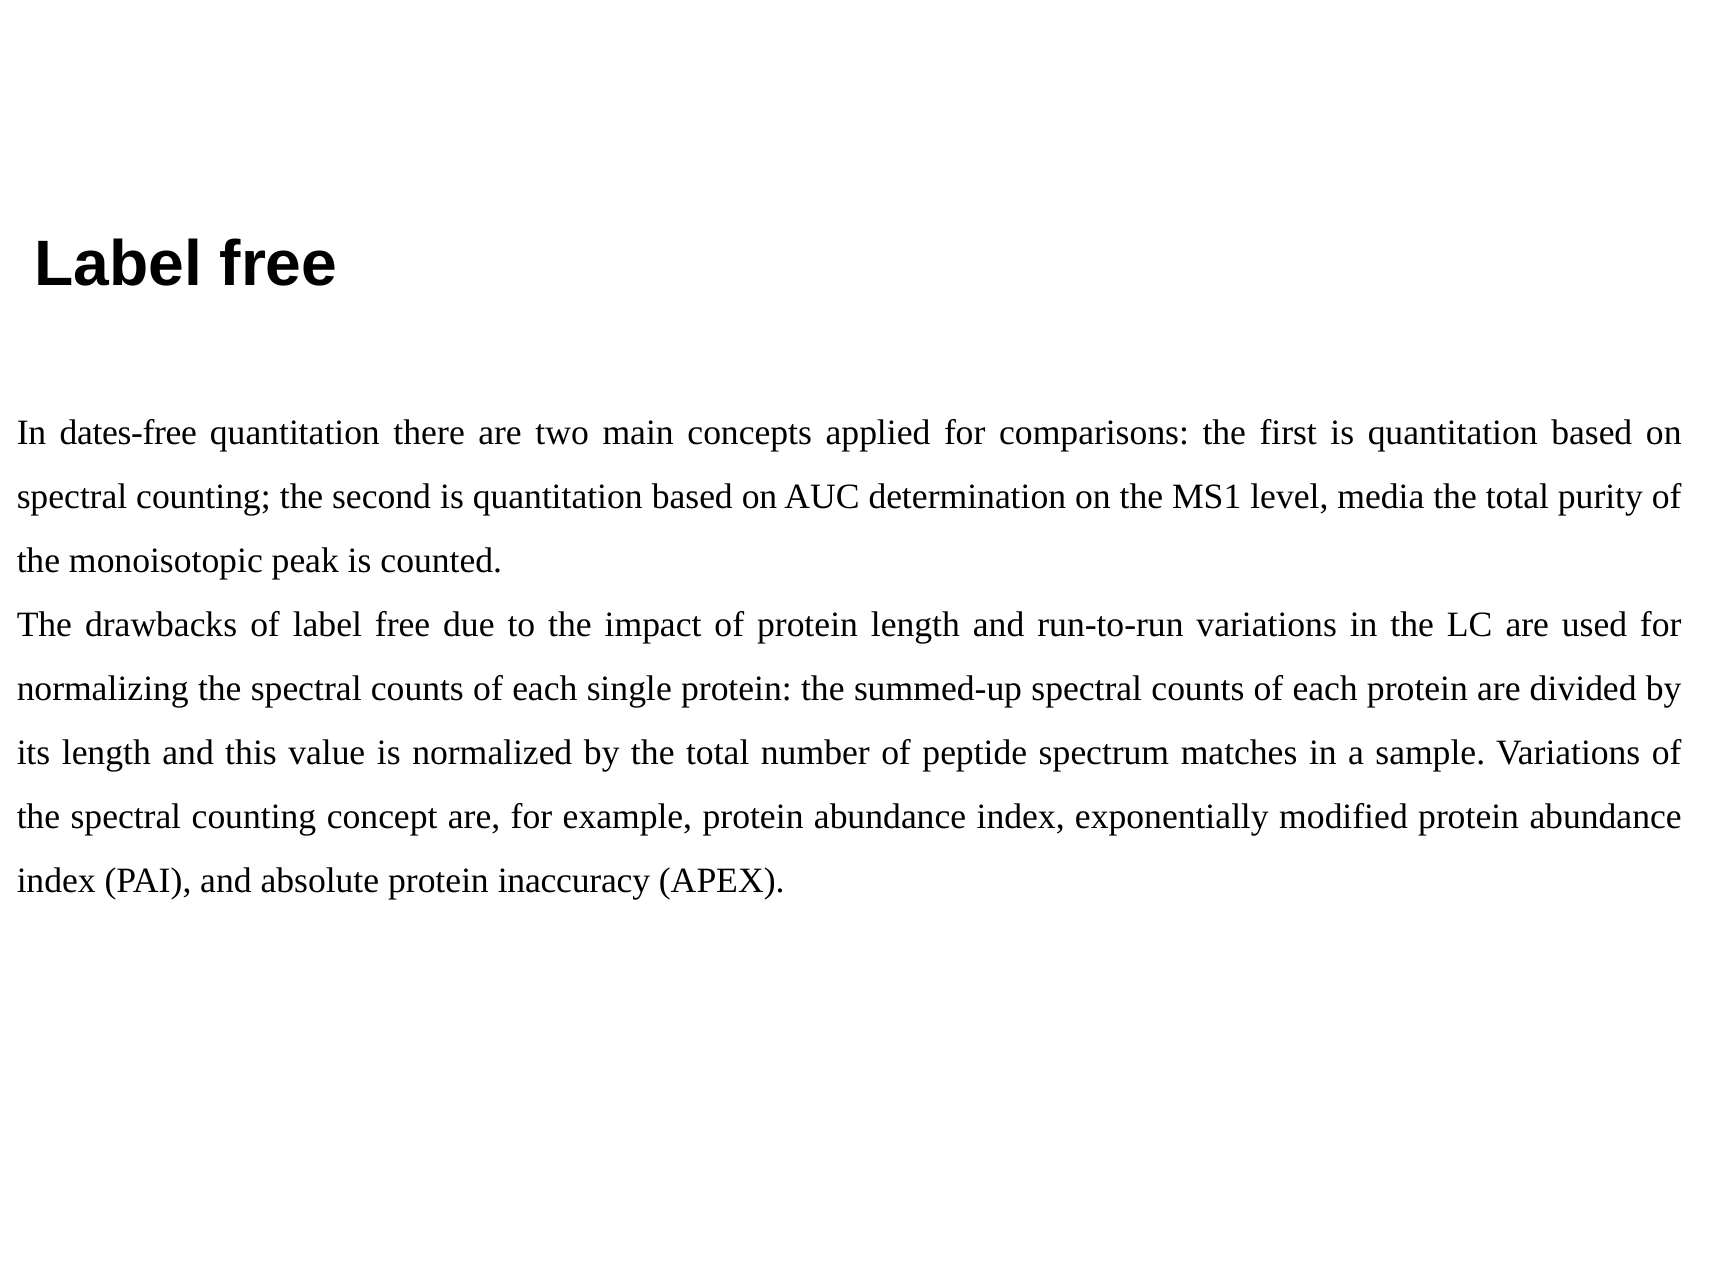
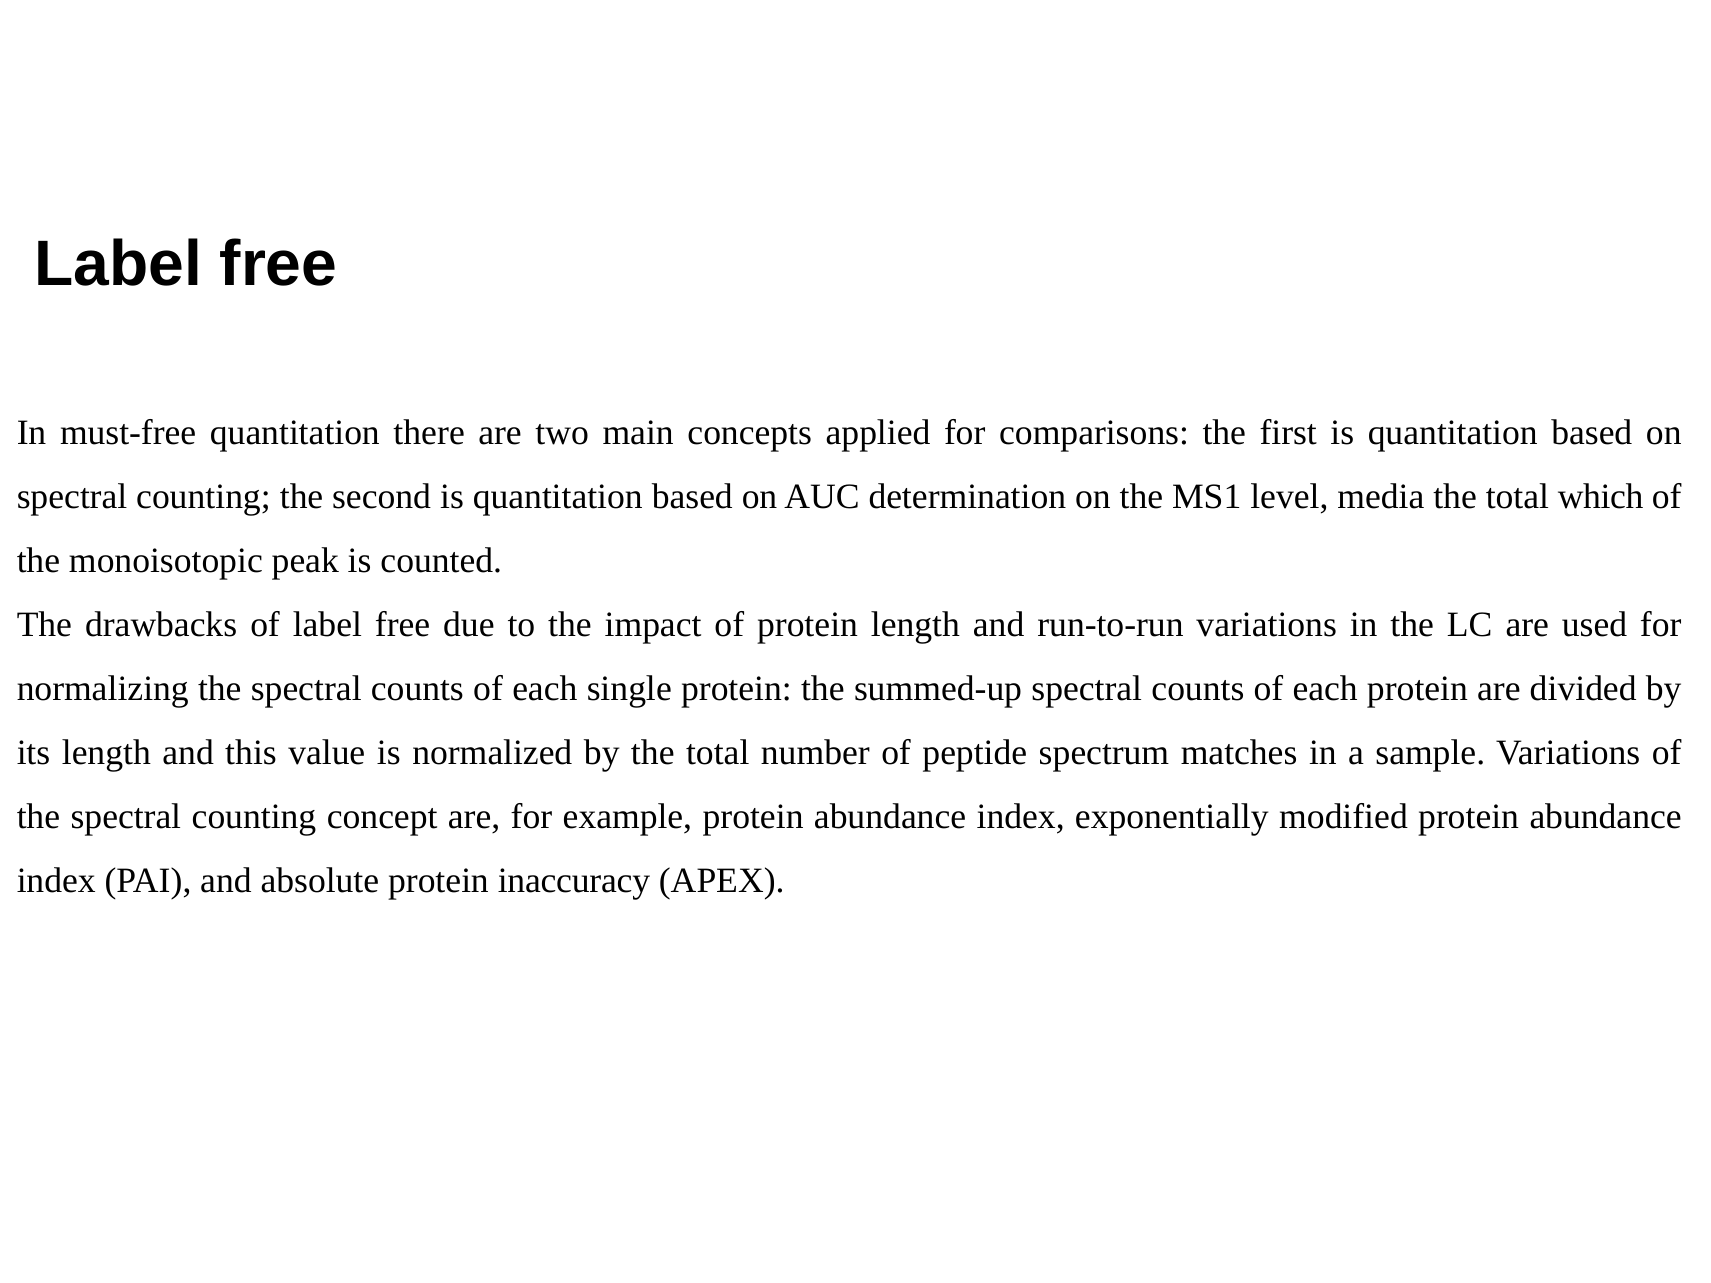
dates-free: dates-free -> must-free
purity: purity -> which
